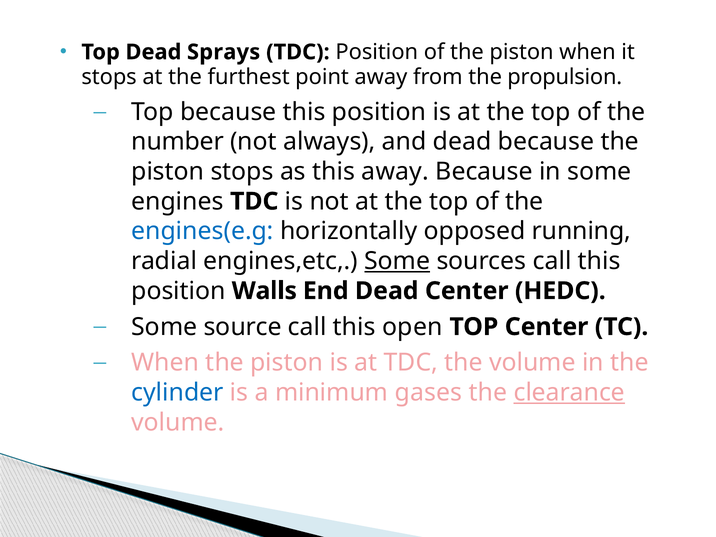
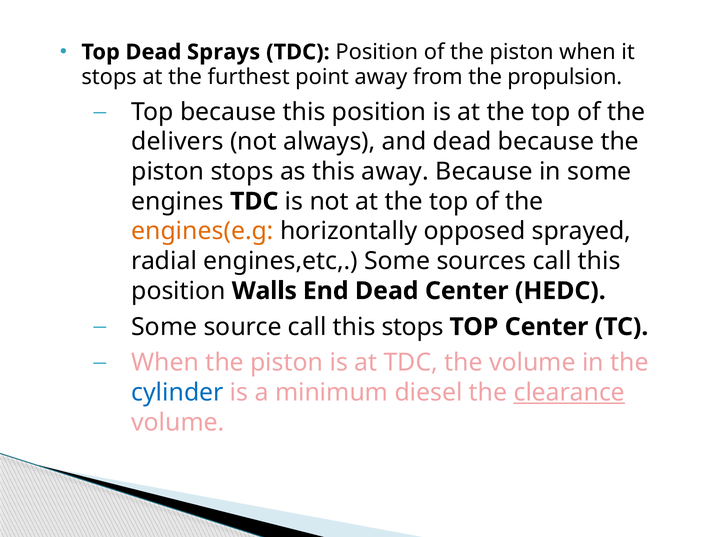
number: number -> delivers
engines(e.g colour: blue -> orange
running: running -> sprayed
Some at (397, 261) underline: present -> none
this open: open -> stops
gases: gases -> diesel
